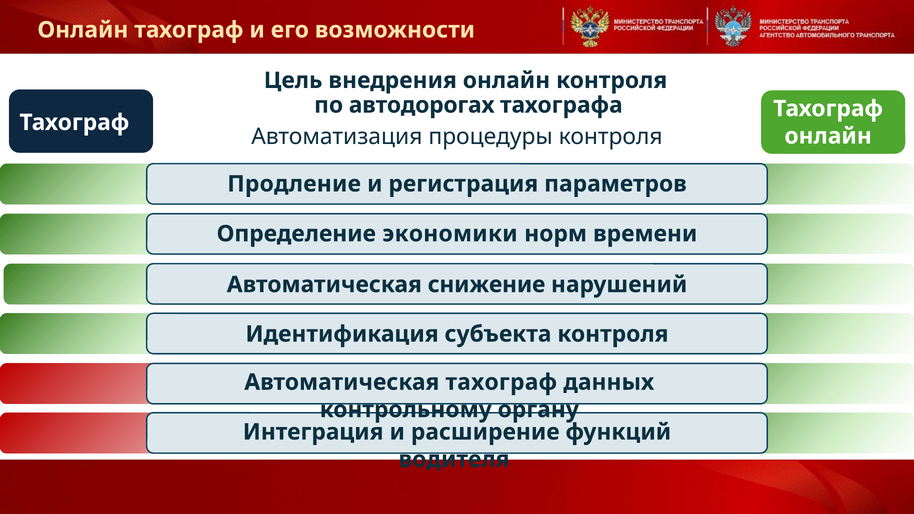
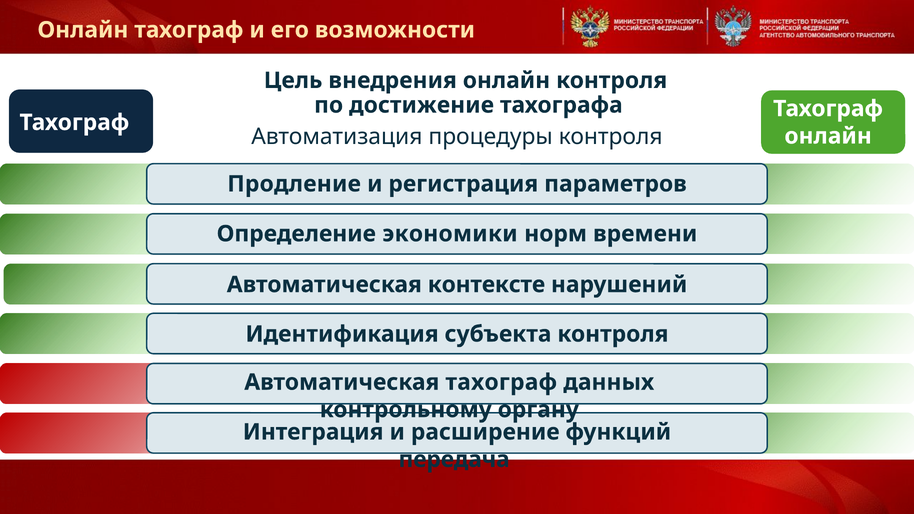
автодорогах: автодорогах -> достижение
снижение: снижение -> контексте
водителя: водителя -> передача
